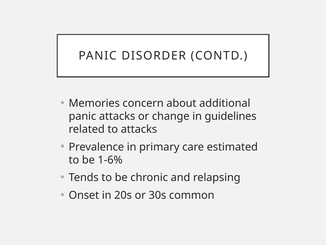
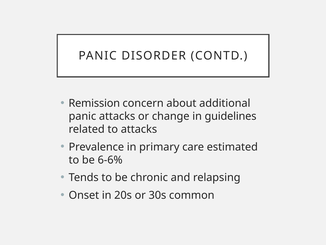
Memories: Memories -> Remission
1-6%: 1-6% -> 6-6%
